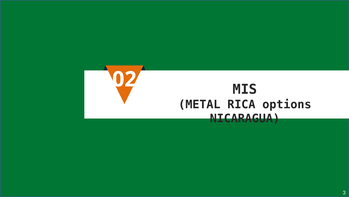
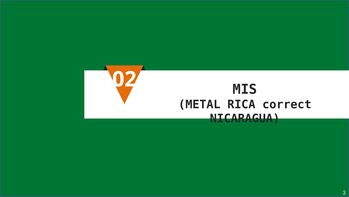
options: options -> correct
